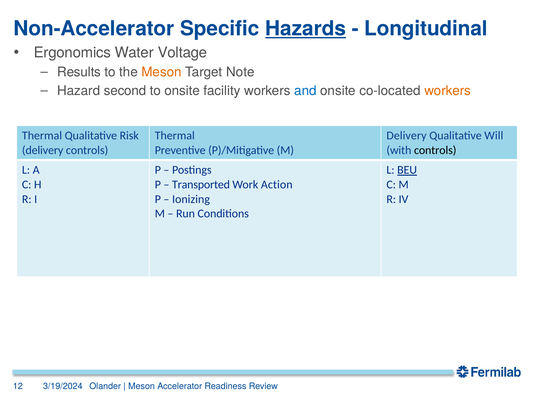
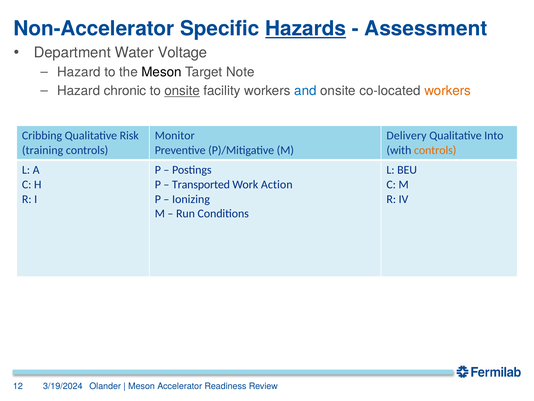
Longitudinal: Longitudinal -> Assessment
Ergonomics: Ergonomics -> Department
Results at (79, 72): Results -> Hazard
Meson at (161, 72) colour: orange -> black
second: second -> chronic
onsite at (182, 91) underline: none -> present
Thermal at (42, 135): Thermal -> Cribbing
Thermal at (175, 135): Thermal -> Monitor
Will: Will -> Into
delivery at (43, 150): delivery -> training
controls at (435, 150) colour: black -> orange
BEU underline: present -> none
